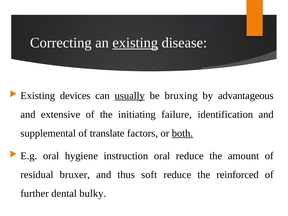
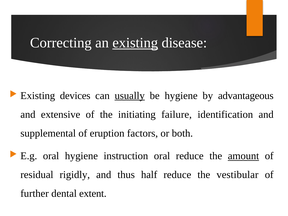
be bruxing: bruxing -> hygiene
translate: translate -> eruption
both underline: present -> none
amount underline: none -> present
bruxer: bruxer -> rigidly
soft: soft -> half
reinforced: reinforced -> vestibular
bulky: bulky -> extent
